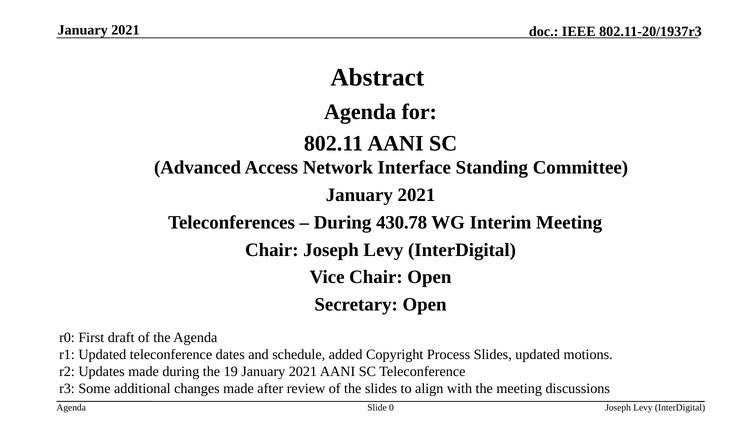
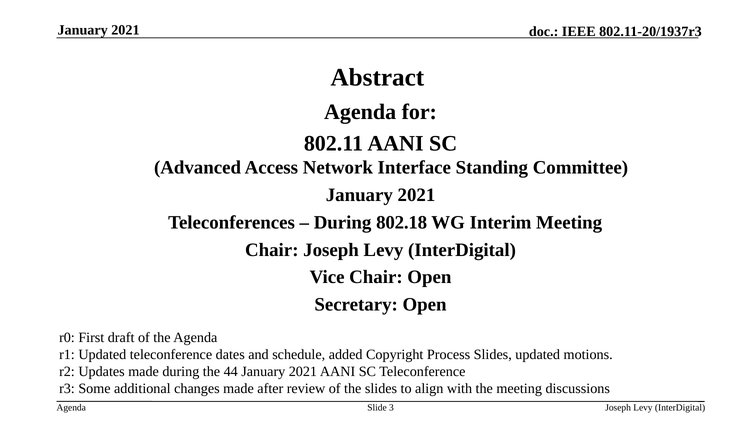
430.78: 430.78 -> 802.18
19: 19 -> 44
0: 0 -> 3
